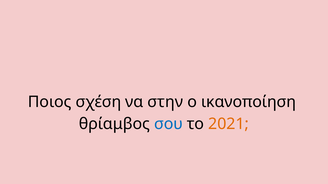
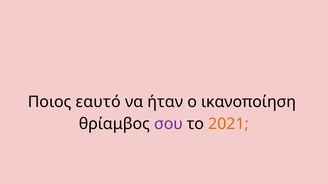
σχέση: σχέση -> εαυτό
στην: στην -> ήταν
σου colour: blue -> purple
